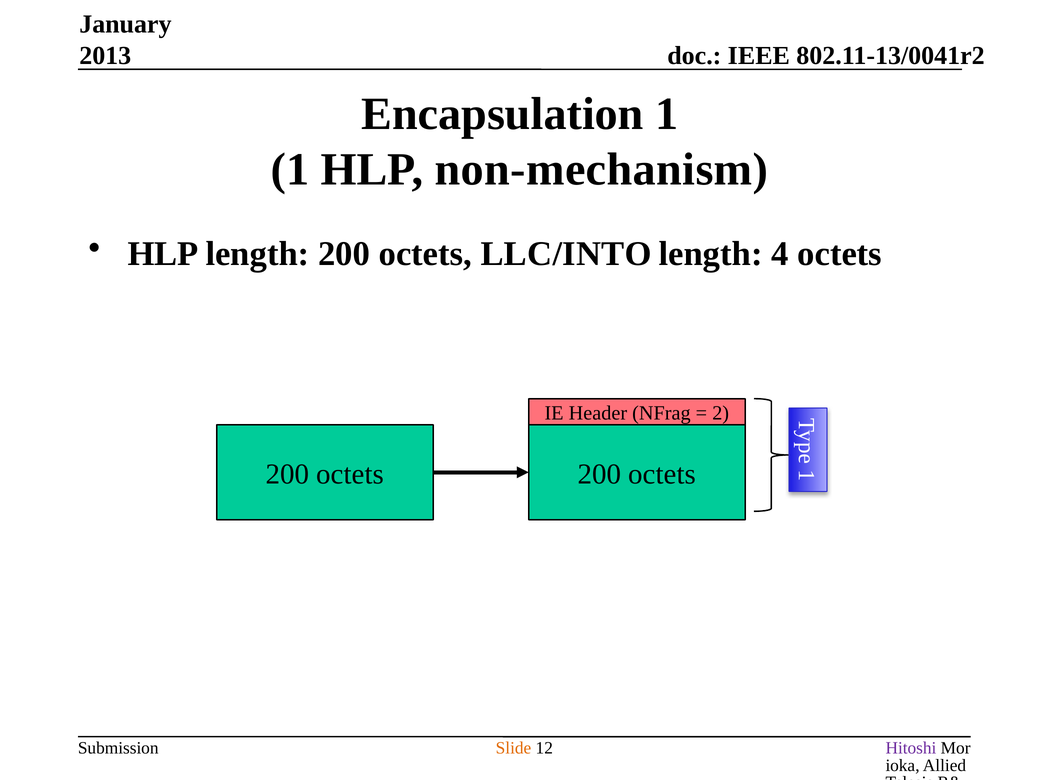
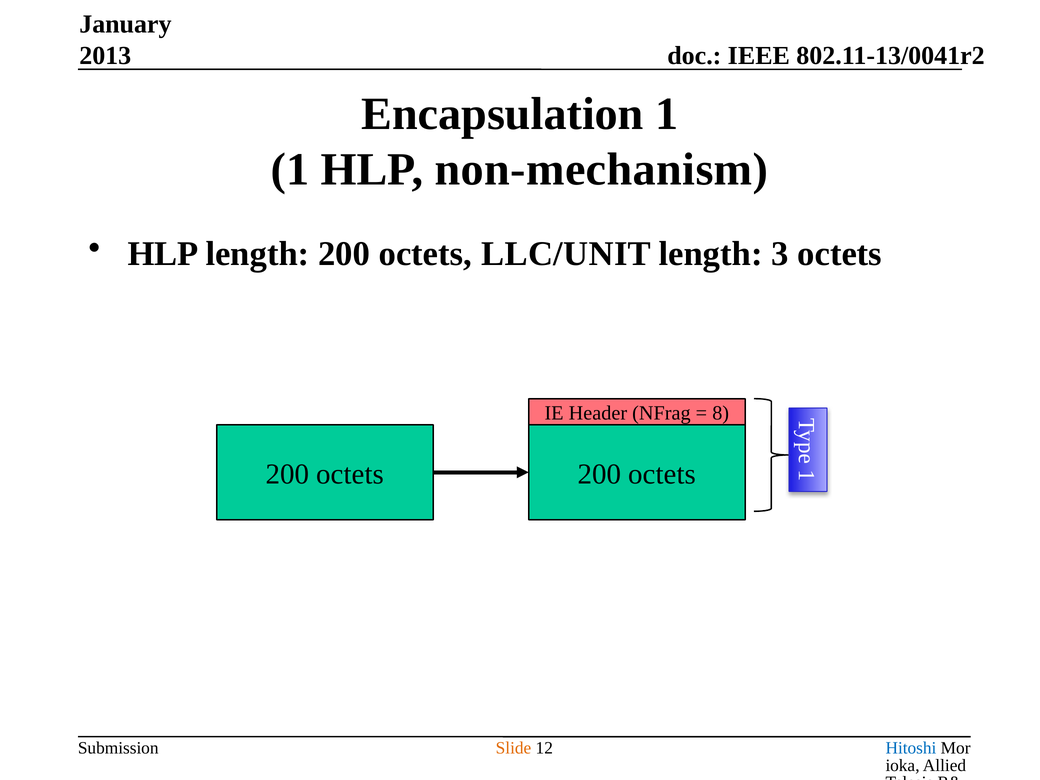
LLC/INTO: LLC/INTO -> LLC/UNIT
4: 4 -> 3
2: 2 -> 8
Hitoshi colour: purple -> blue
